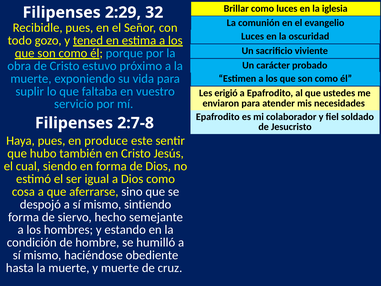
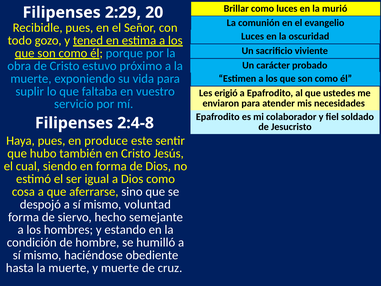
iglesia: iglesia -> murió
32: 32 -> 20
2:7-8: 2:7-8 -> 2:4-8
sintiendo: sintiendo -> voluntad
